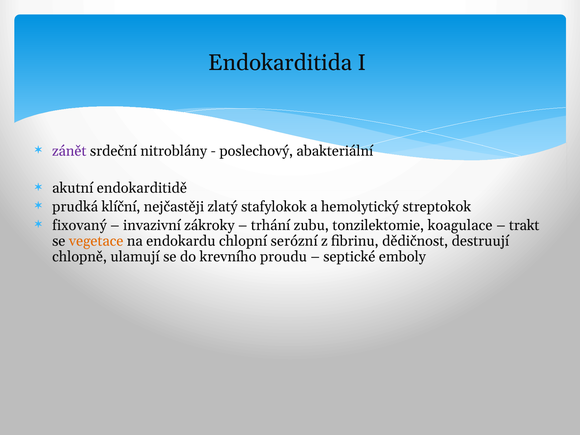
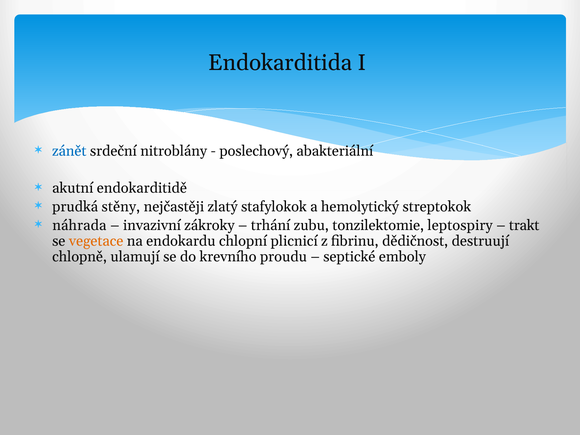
zánět colour: purple -> blue
klíční: klíční -> stěny
fixovaný: fixovaný -> náhrada
koagulace: koagulace -> leptospiry
serózní: serózní -> plicnicí
